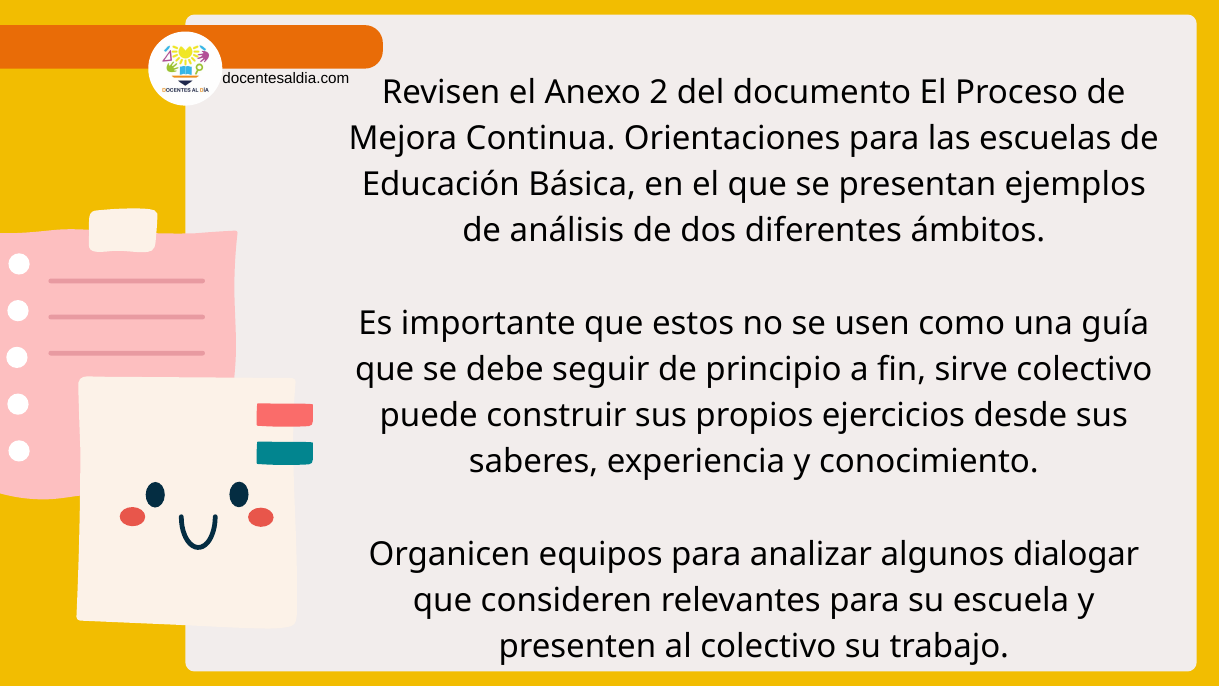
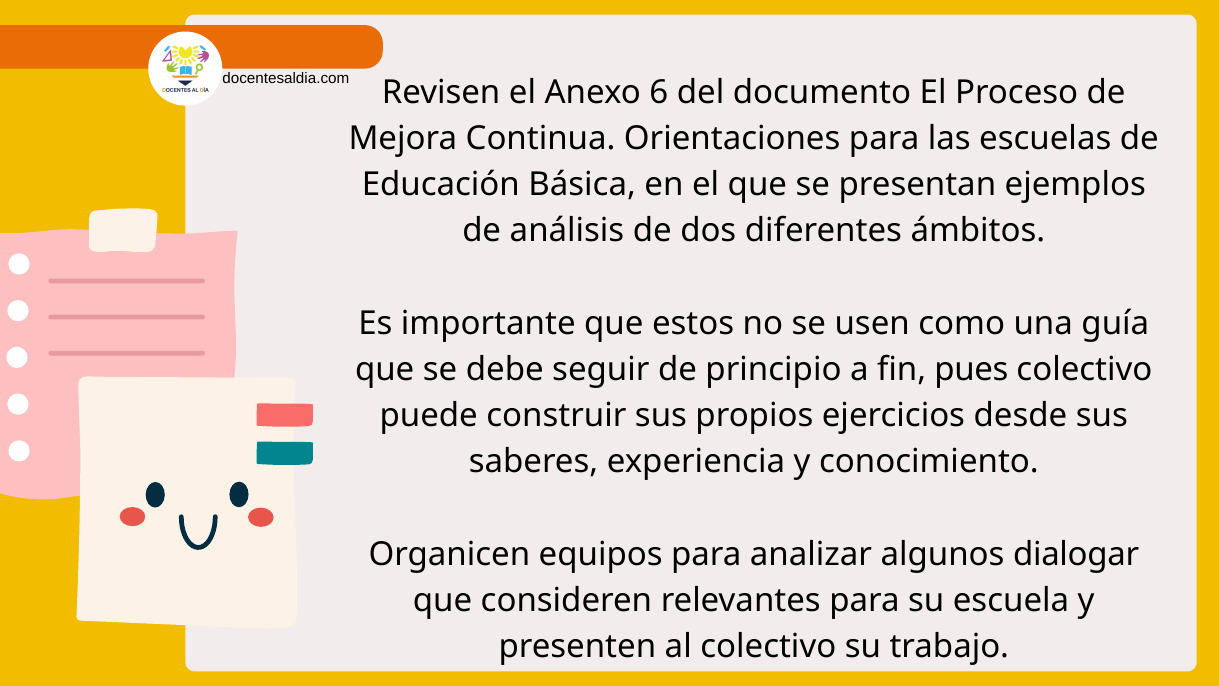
2: 2 -> 6
sirve: sirve -> pues
